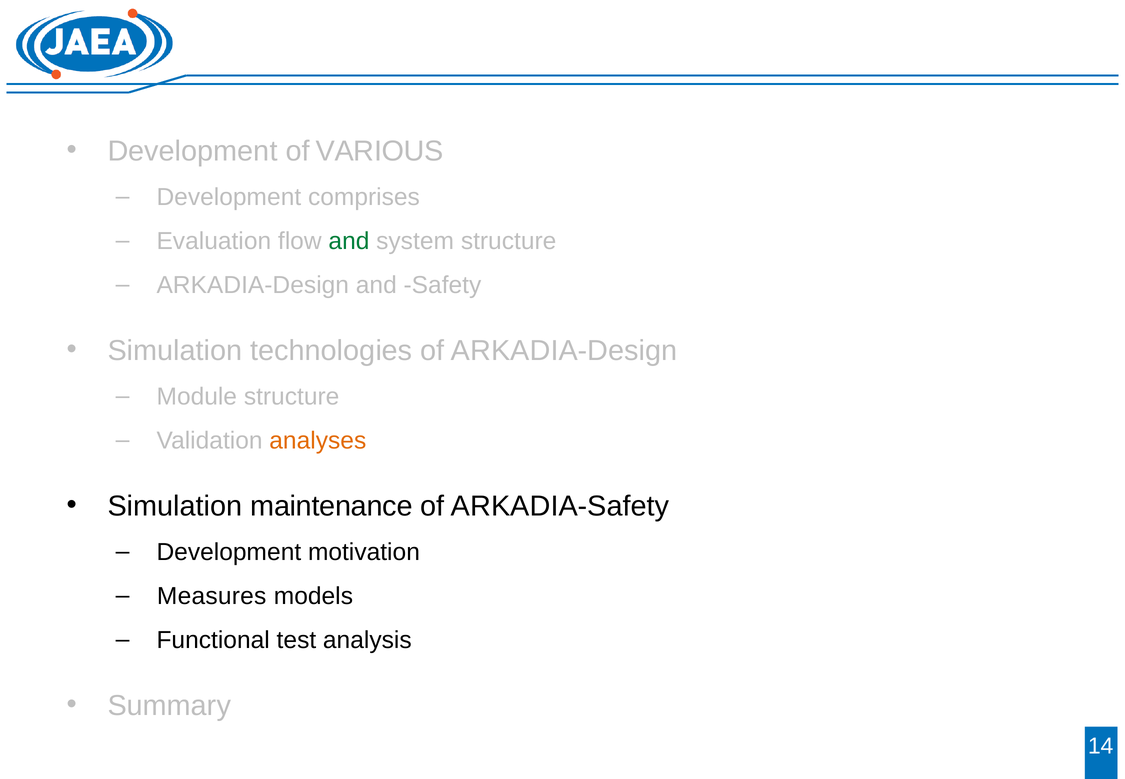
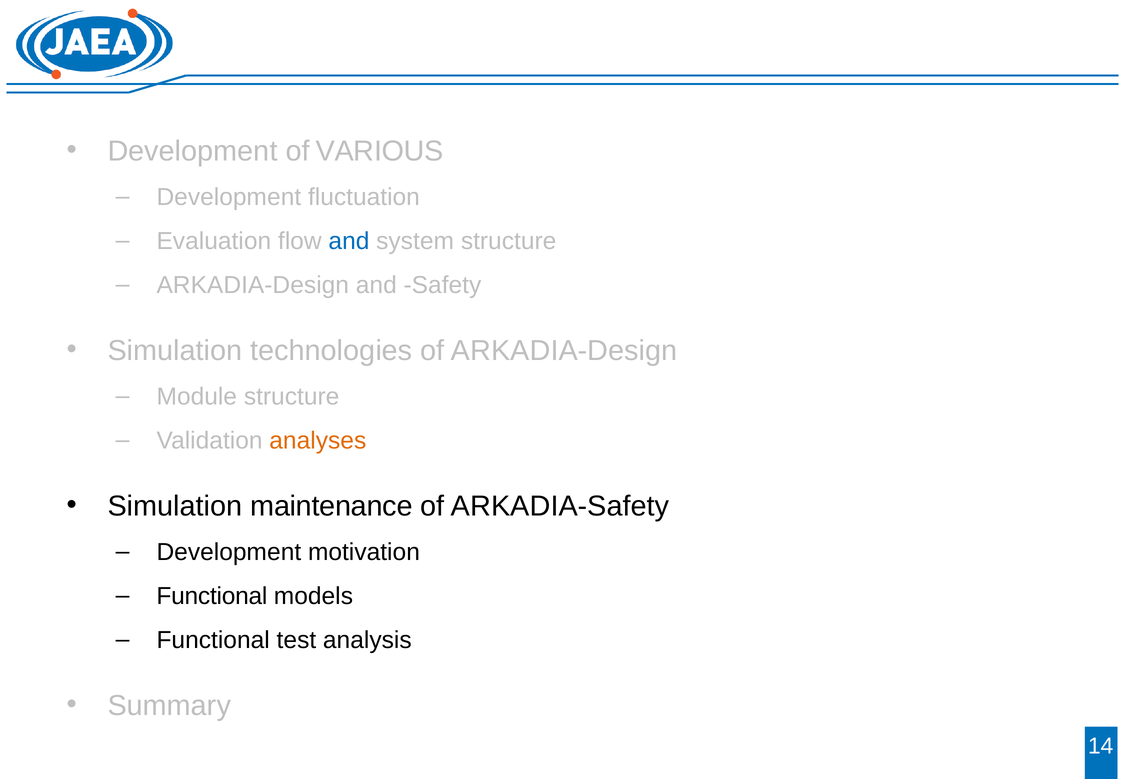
comprises: comprises -> fluctuation
and at (349, 241) colour: green -> blue
Measures at (212, 596): Measures -> Functional
